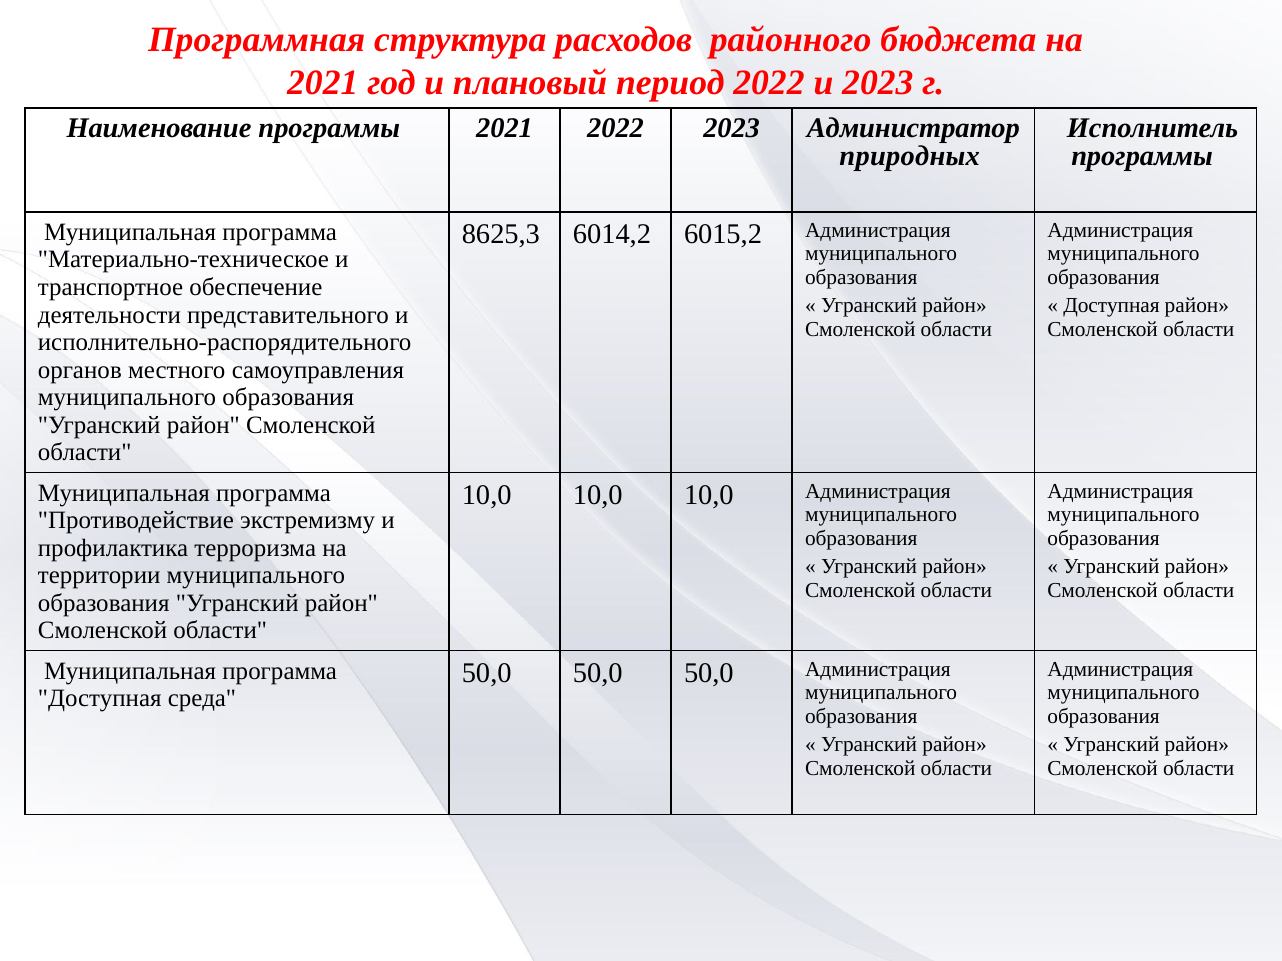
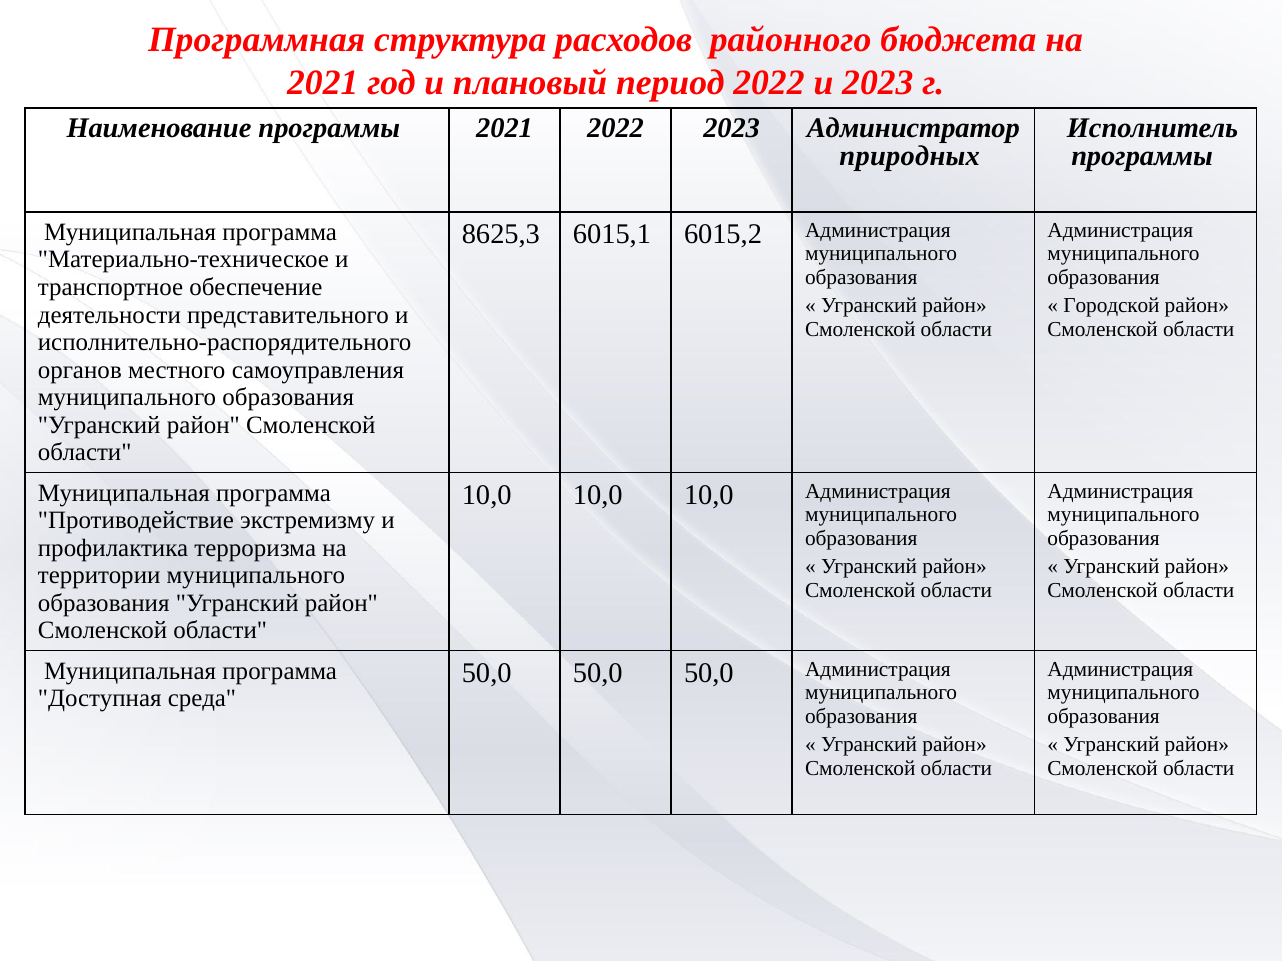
6014,2: 6014,2 -> 6015,1
Доступная at (1111, 306): Доступная -> Городской
